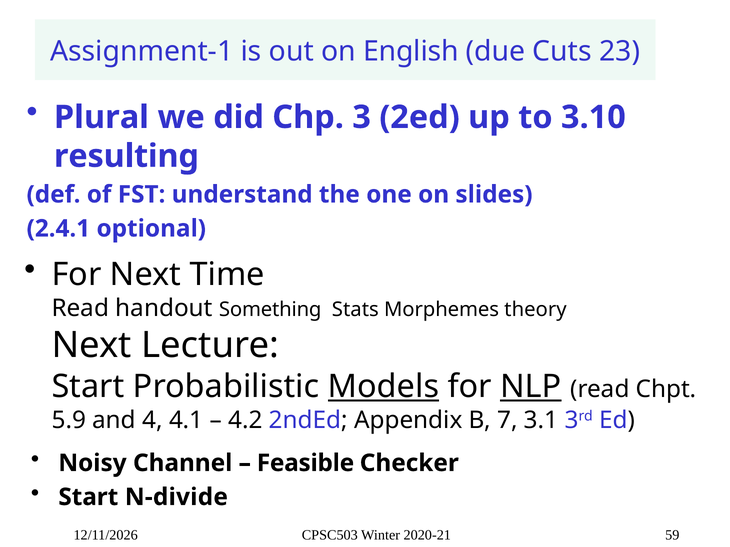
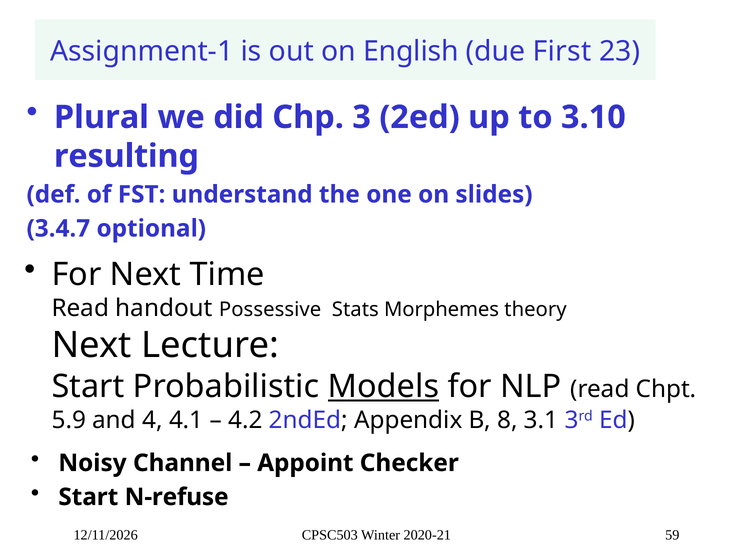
Cuts: Cuts -> First
2.4.1: 2.4.1 -> 3.4.7
Something: Something -> Possessive
NLP underline: present -> none
7: 7 -> 8
Feasible: Feasible -> Appoint
N-divide: N-divide -> N-refuse
